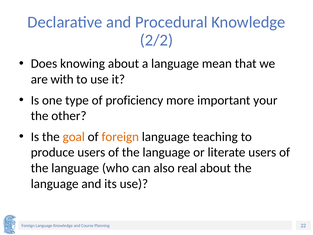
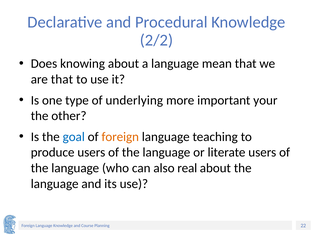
are with: with -> that
proficiency: proficiency -> underlying
goal colour: orange -> blue
